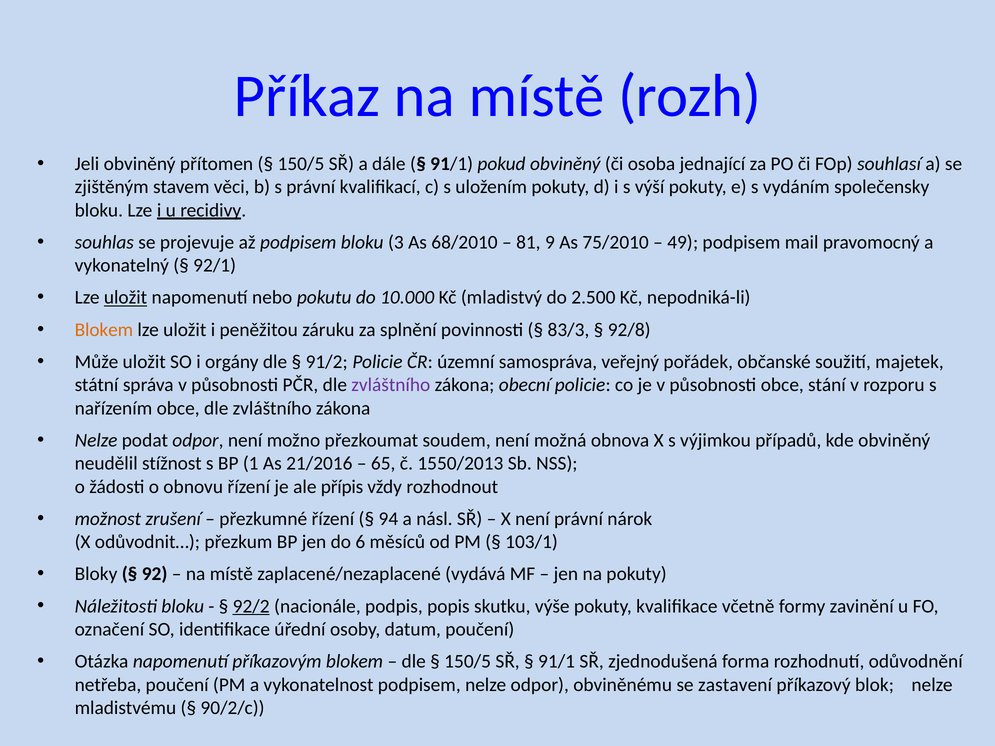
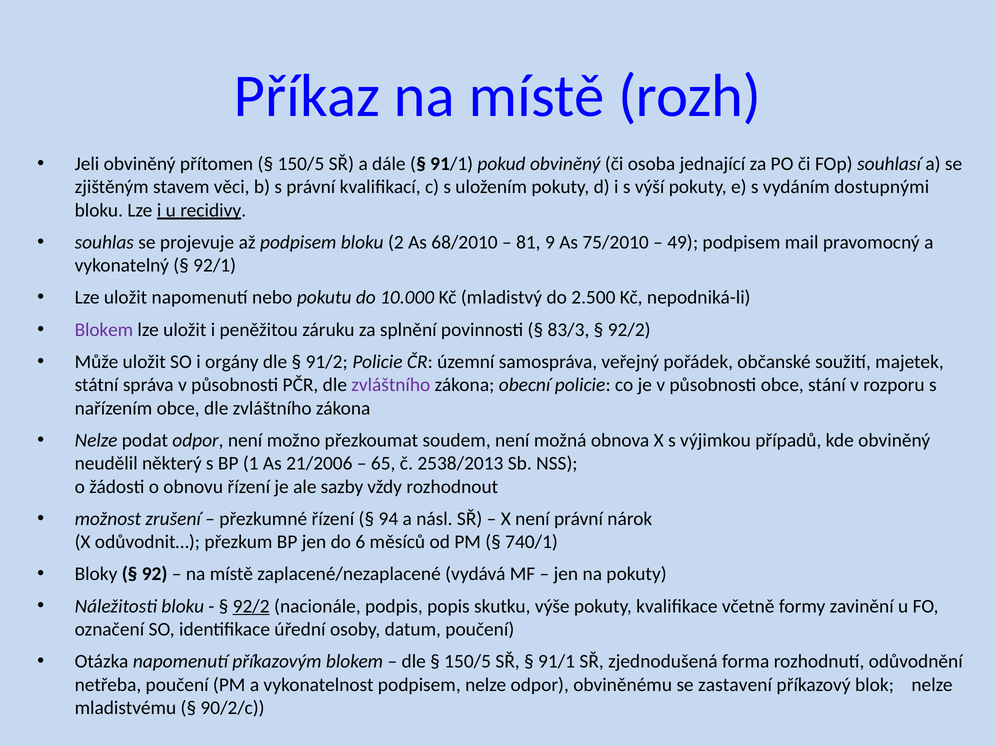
společensky: společensky -> dostupnými
3: 3 -> 2
uložit at (126, 298) underline: present -> none
Blokem at (104, 330) colour: orange -> purple
92/8 at (629, 330): 92/8 -> 92/2
stížnost: stížnost -> některý
21/2016: 21/2016 -> 21/2006
1550/2013: 1550/2013 -> 2538/2013
přípis: přípis -> sazby
103/1: 103/1 -> 740/1
